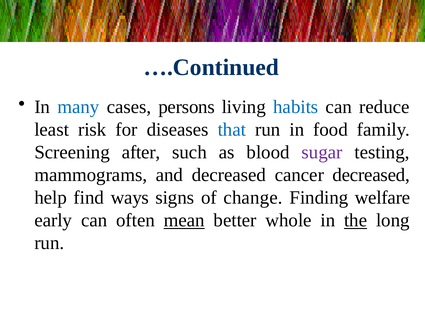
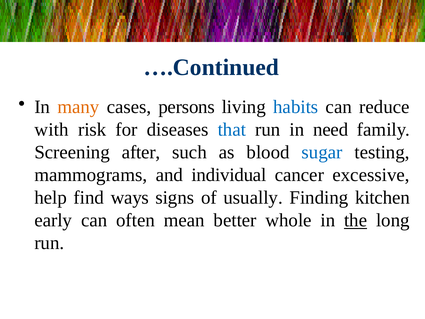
many colour: blue -> orange
least: least -> with
food: food -> need
sugar colour: purple -> blue
and decreased: decreased -> individual
cancer decreased: decreased -> excessive
change: change -> usually
welfare: welfare -> kitchen
mean underline: present -> none
